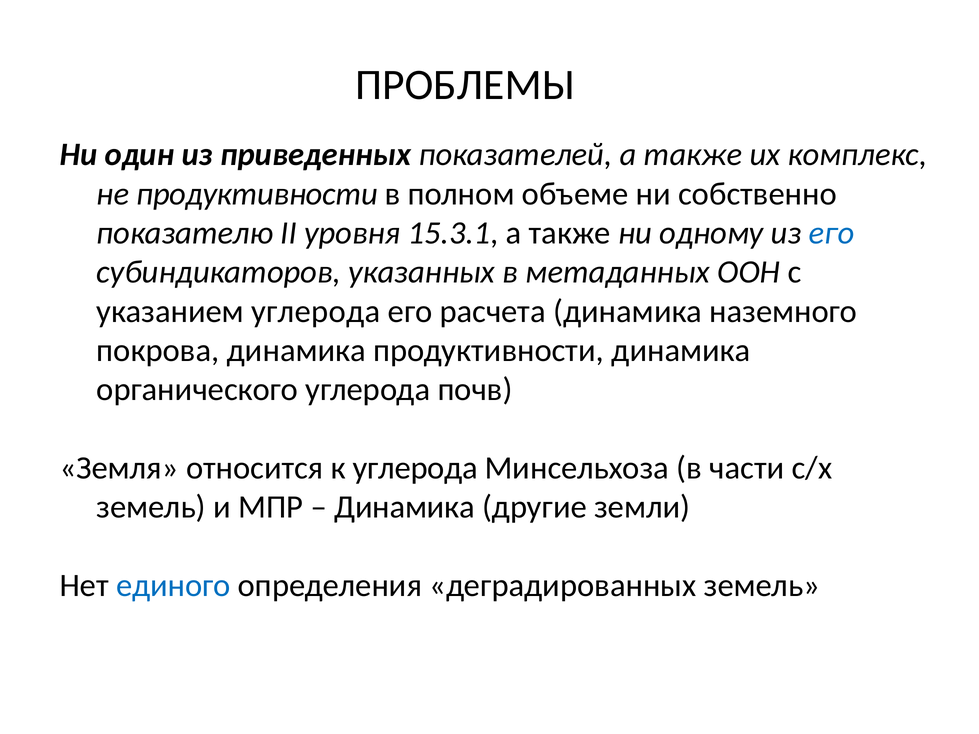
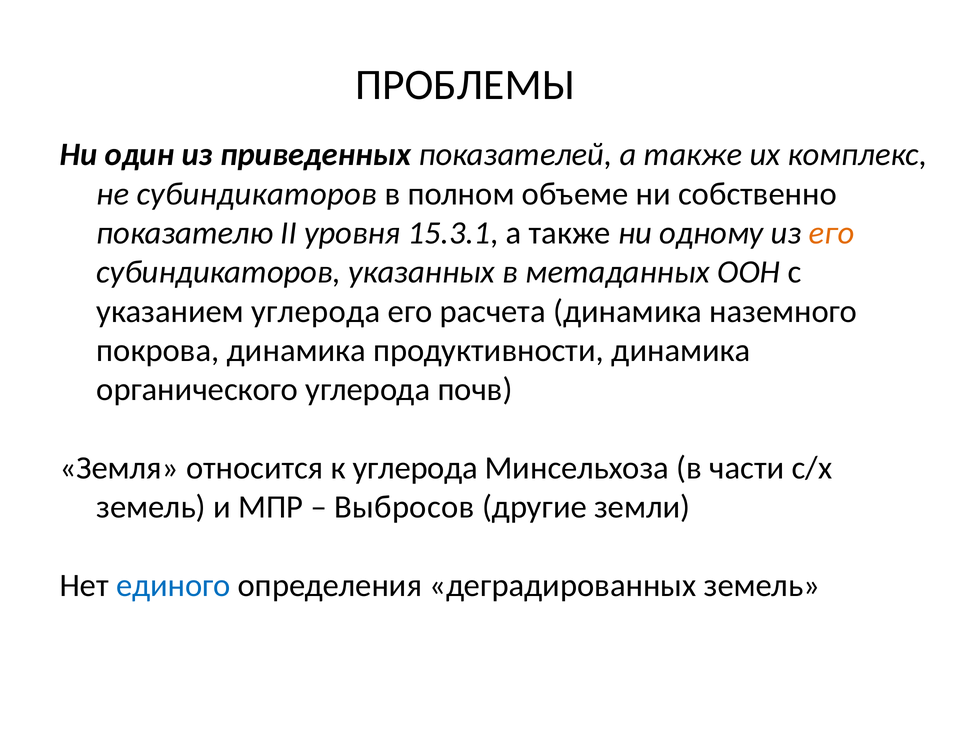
не продуктивности: продуктивности -> субиндикаторов
его at (832, 233) colour: blue -> orange
Динамика at (405, 507): Динамика -> Выбросов
